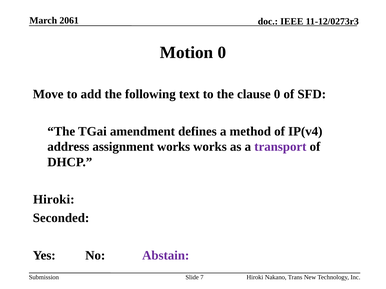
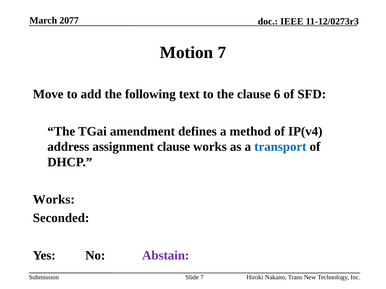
2061: 2061 -> 2077
Motion 0: 0 -> 7
clause 0: 0 -> 6
assignment works: works -> clause
transport colour: purple -> blue
Hiroki at (54, 200): Hiroki -> Works
